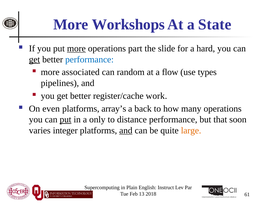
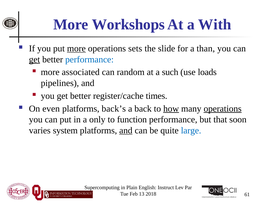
State: State -> With
part: part -> sets
hard: hard -> than
flow: flow -> such
types: types -> loads
work: work -> times
array’s: array’s -> back’s
how underline: none -> present
operations at (223, 108) underline: none -> present
put at (66, 119) underline: present -> none
distance: distance -> function
integer: integer -> system
large colour: orange -> blue
